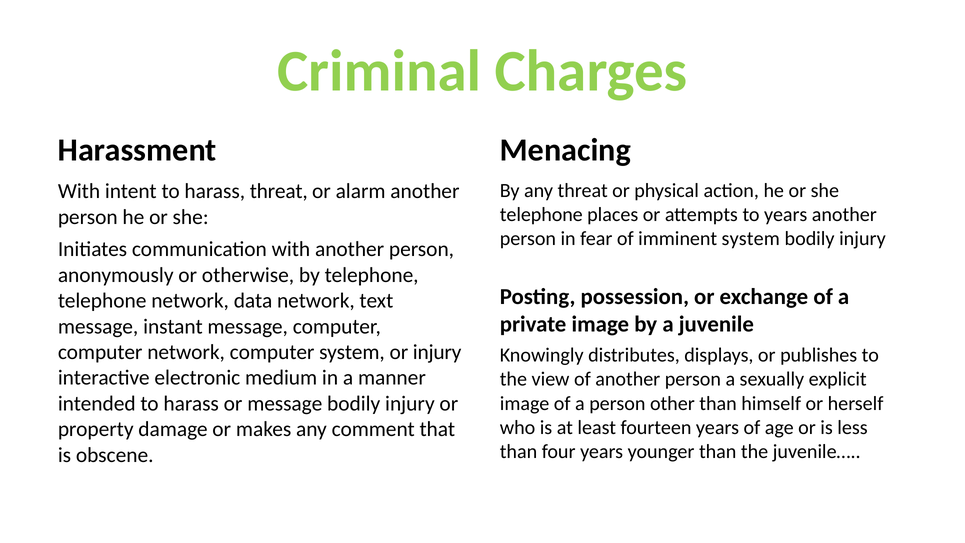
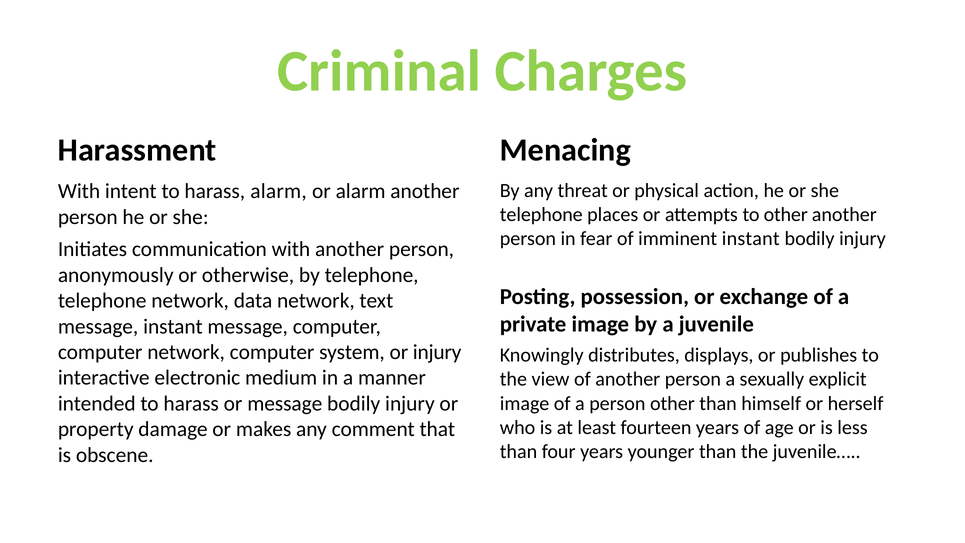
harass threat: threat -> alarm
to years: years -> other
imminent system: system -> instant
